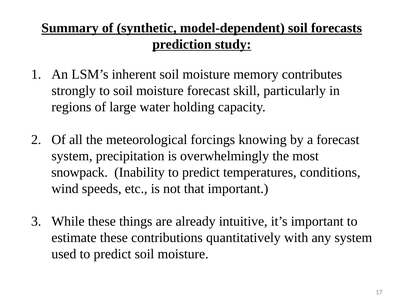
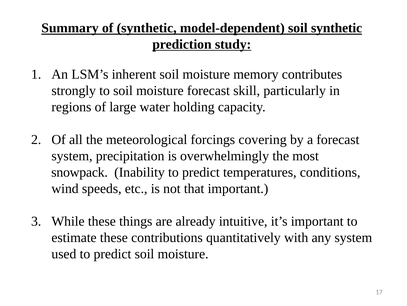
soil forecasts: forecasts -> synthetic
knowing: knowing -> covering
